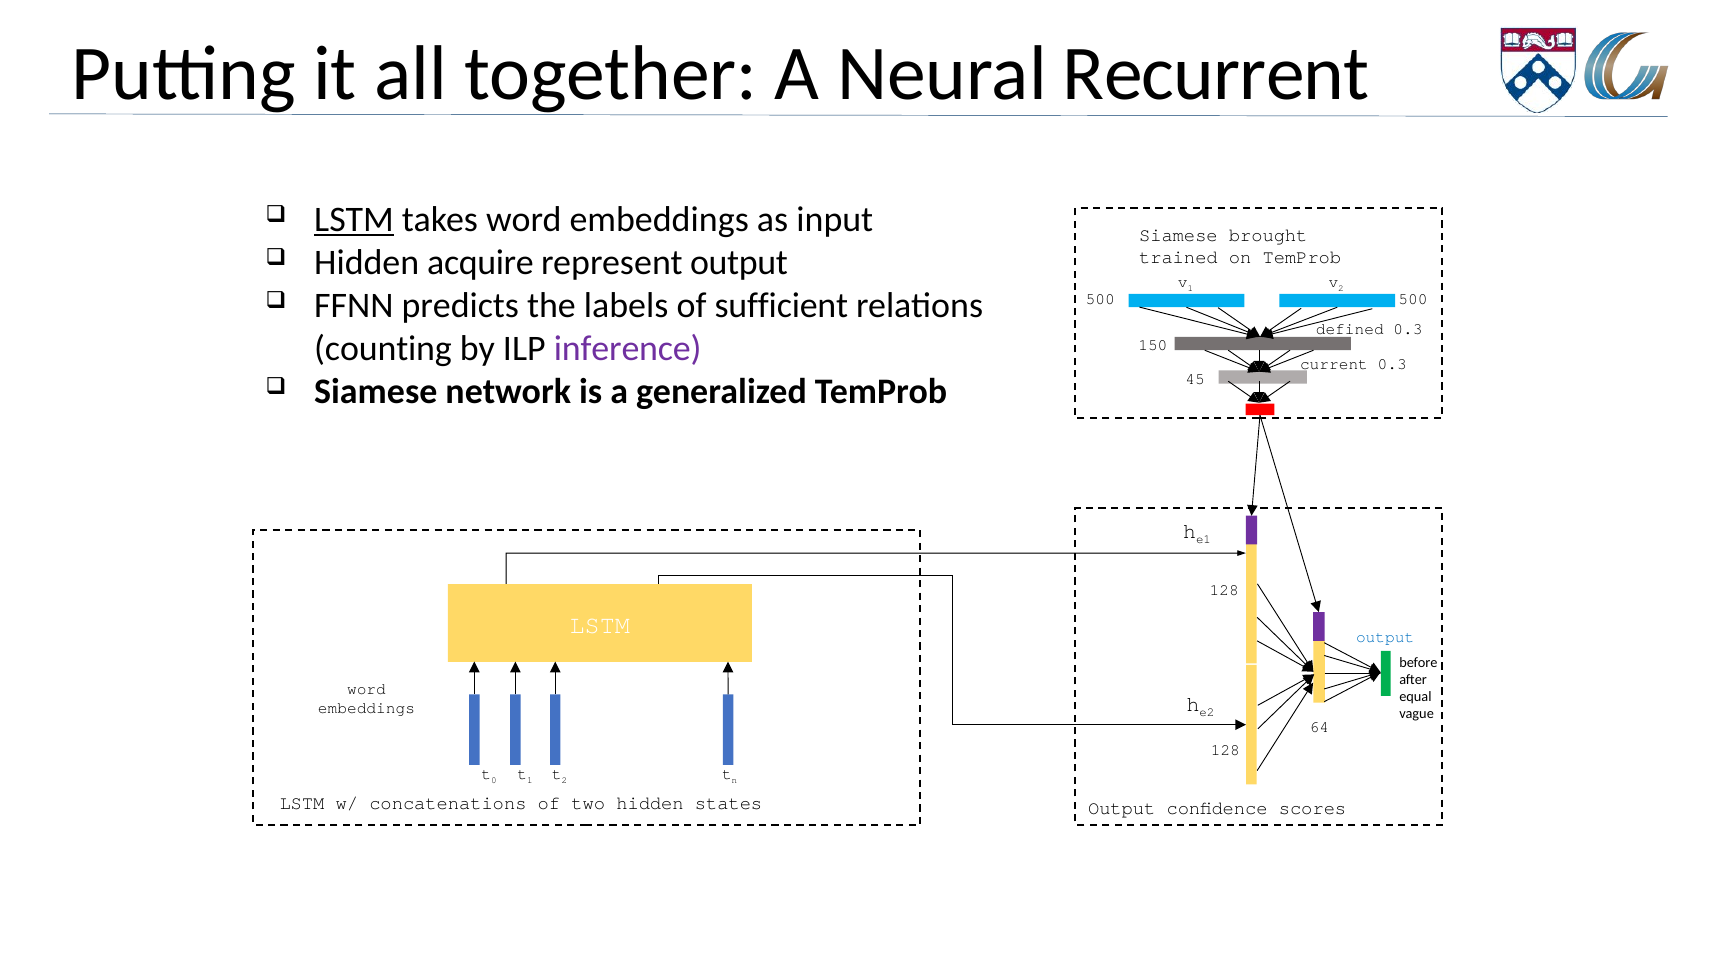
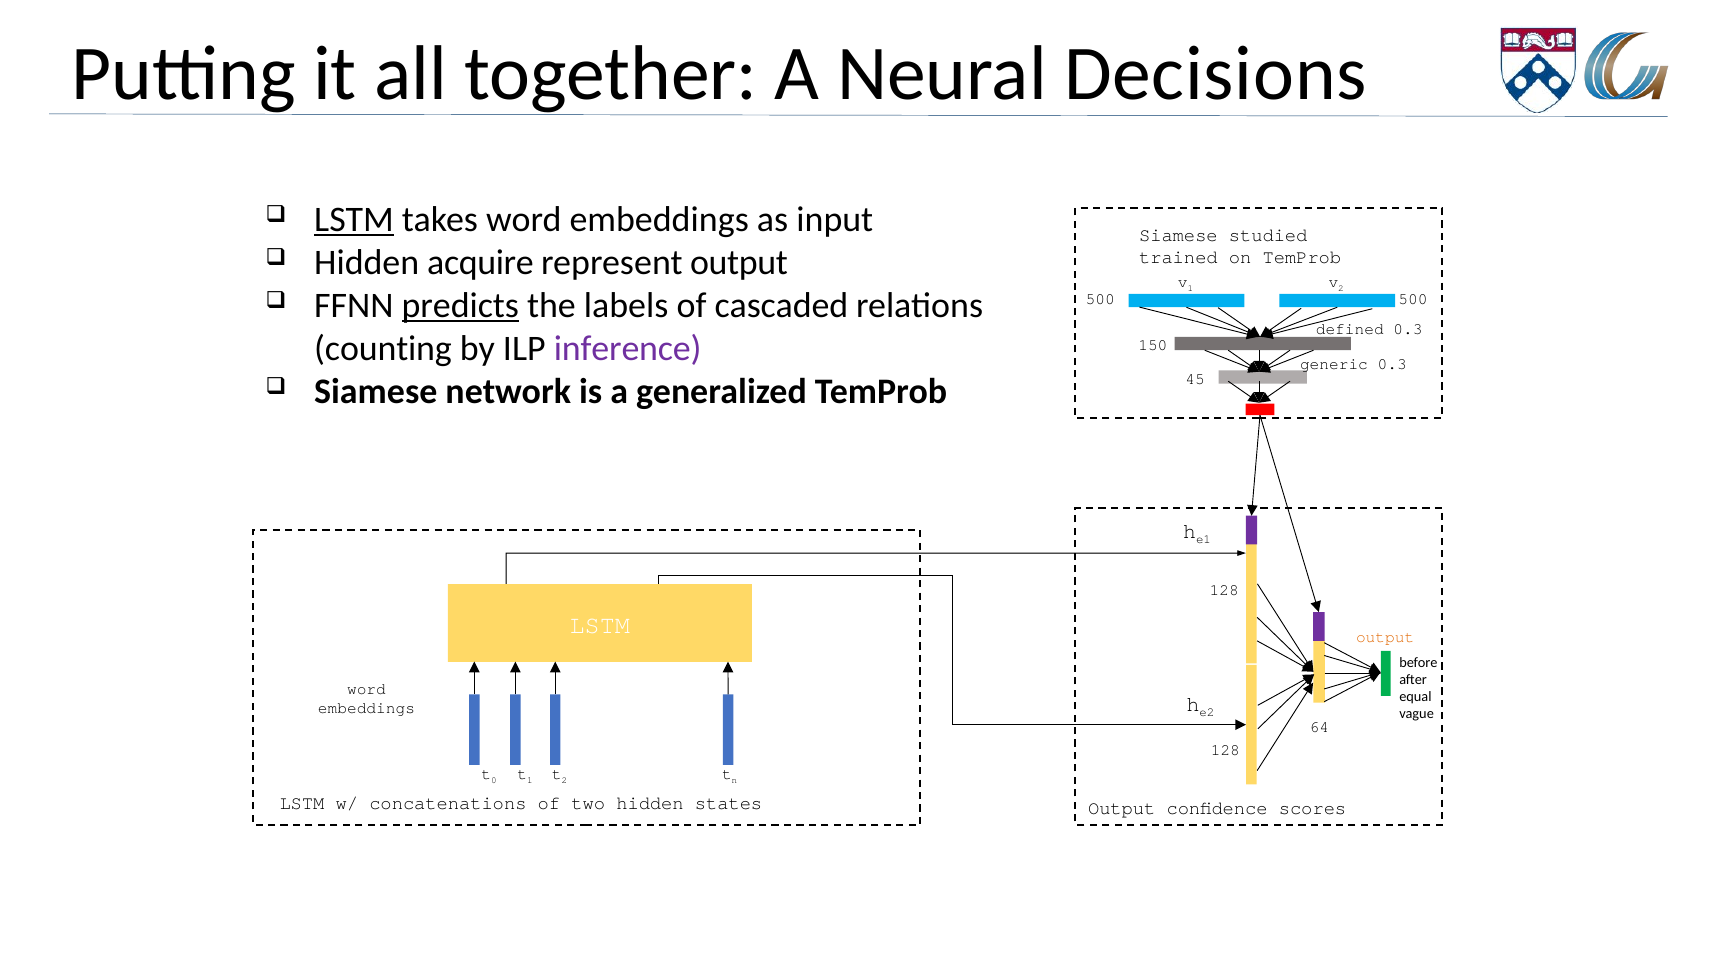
Recurrent: Recurrent -> Decisions
brought: brought -> studied
predicts underline: none -> present
sufficient: sufficient -> cascaded
current: current -> generic
output at (1385, 637) colour: blue -> orange
